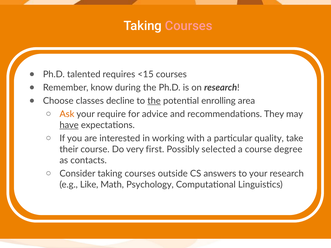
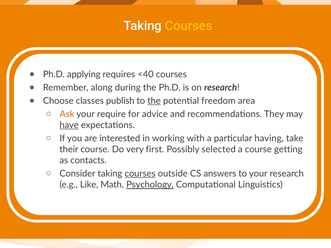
Courses at (189, 26) colour: pink -> yellow
talented: talented -> applying
<15: <15 -> <40
know: know -> along
decline: decline -> publish
enrolling: enrolling -> freedom
quality: quality -> having
degree: degree -> getting
courses at (140, 174) underline: none -> present
Psychology underline: none -> present
